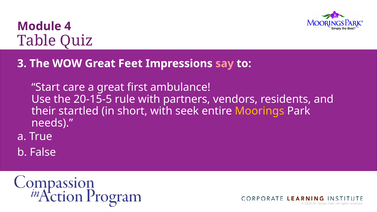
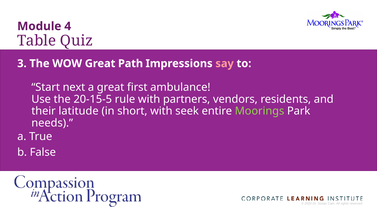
Feet: Feet -> Path
care: care -> next
startled: startled -> latitude
Moorings colour: yellow -> light green
